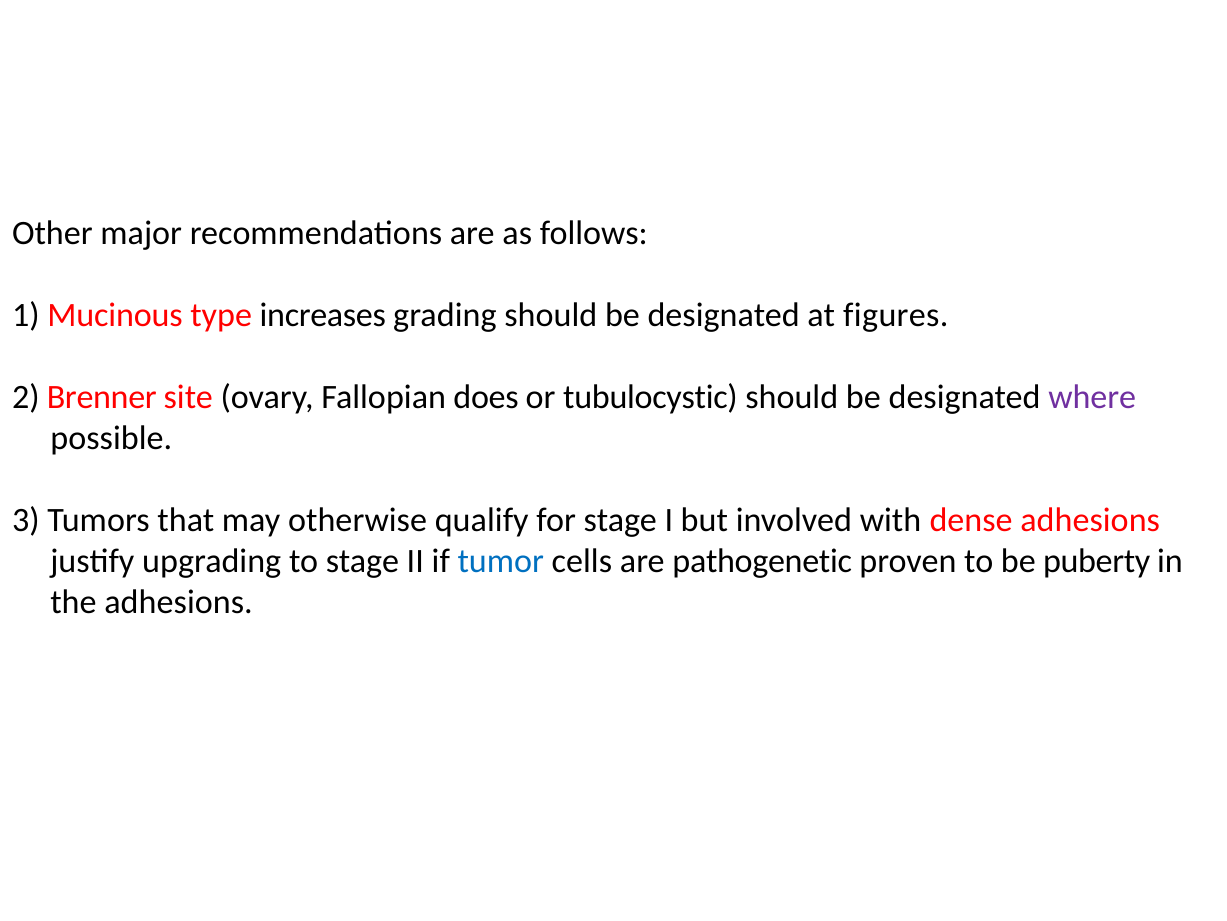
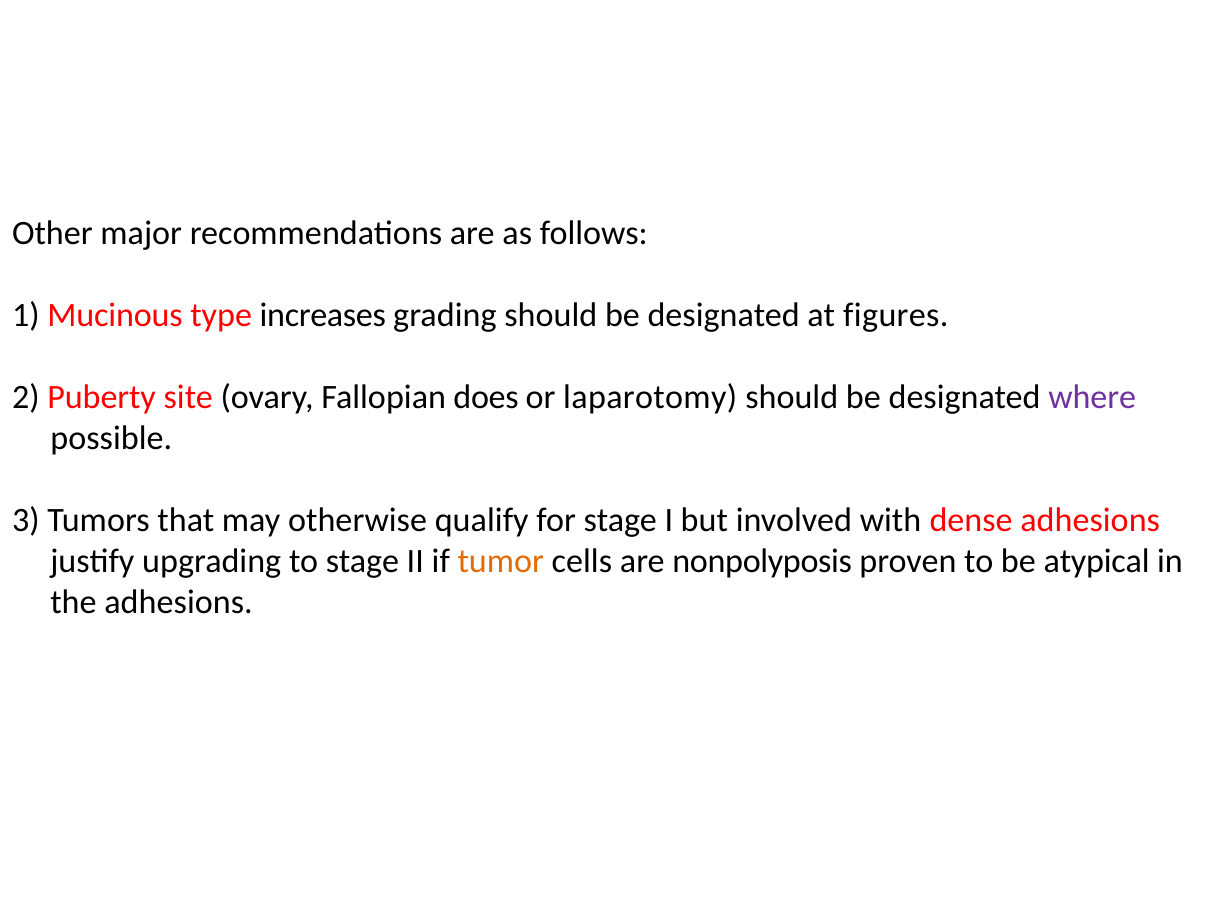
Brenner: Brenner -> Puberty
tubulocystic: tubulocystic -> laparotomy
tumor colour: blue -> orange
pathogenetic: pathogenetic -> nonpolyposis
puberty: puberty -> atypical
